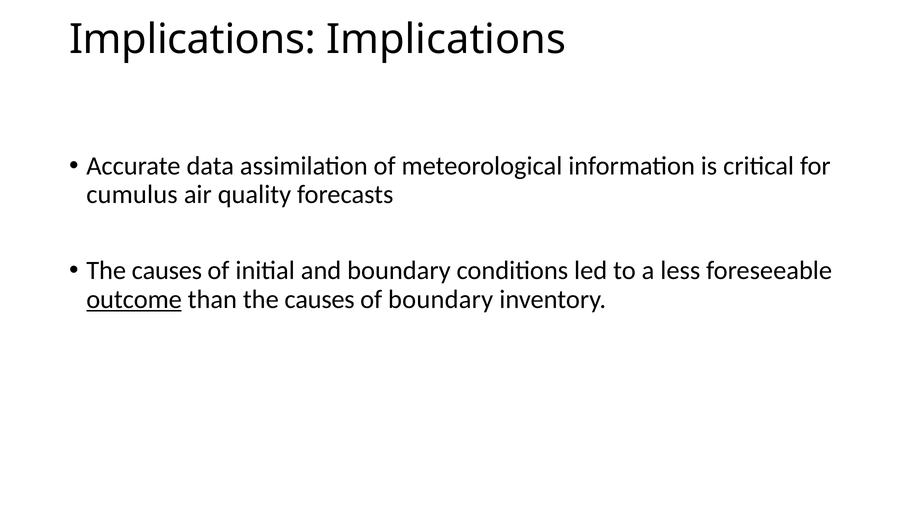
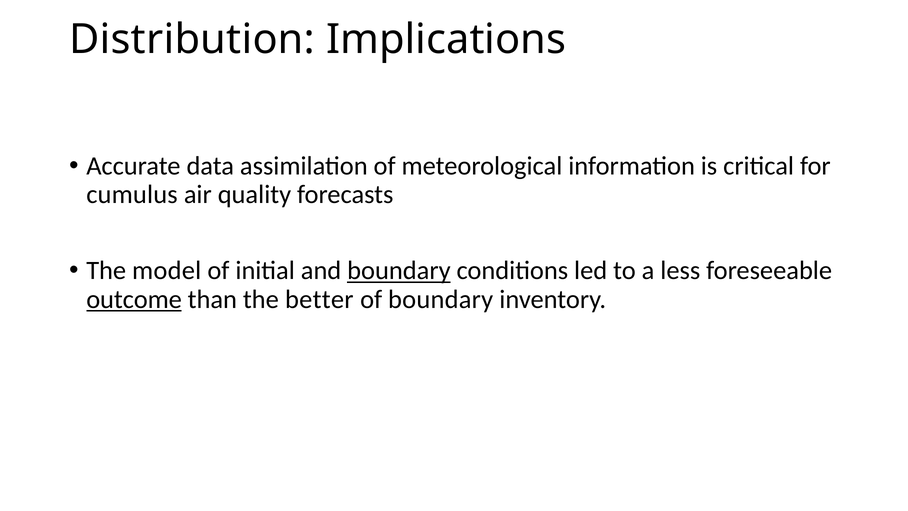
Implications at (192, 39): Implications -> Distribution
causes at (167, 271): causes -> model
boundary at (399, 271) underline: none -> present
than the causes: causes -> better
